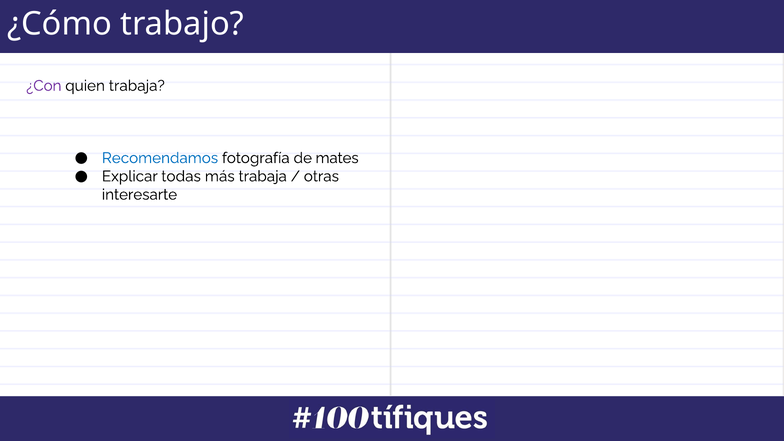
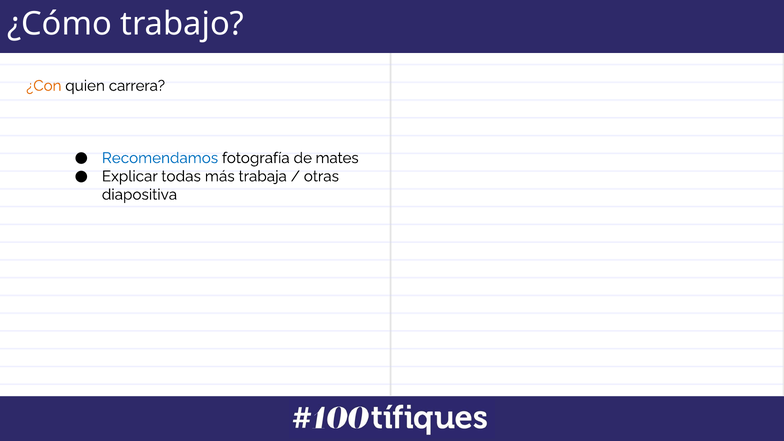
¿Con colour: purple -> orange
quien trabaja: trabaja -> carrera
interesarte: interesarte -> diapositiva
